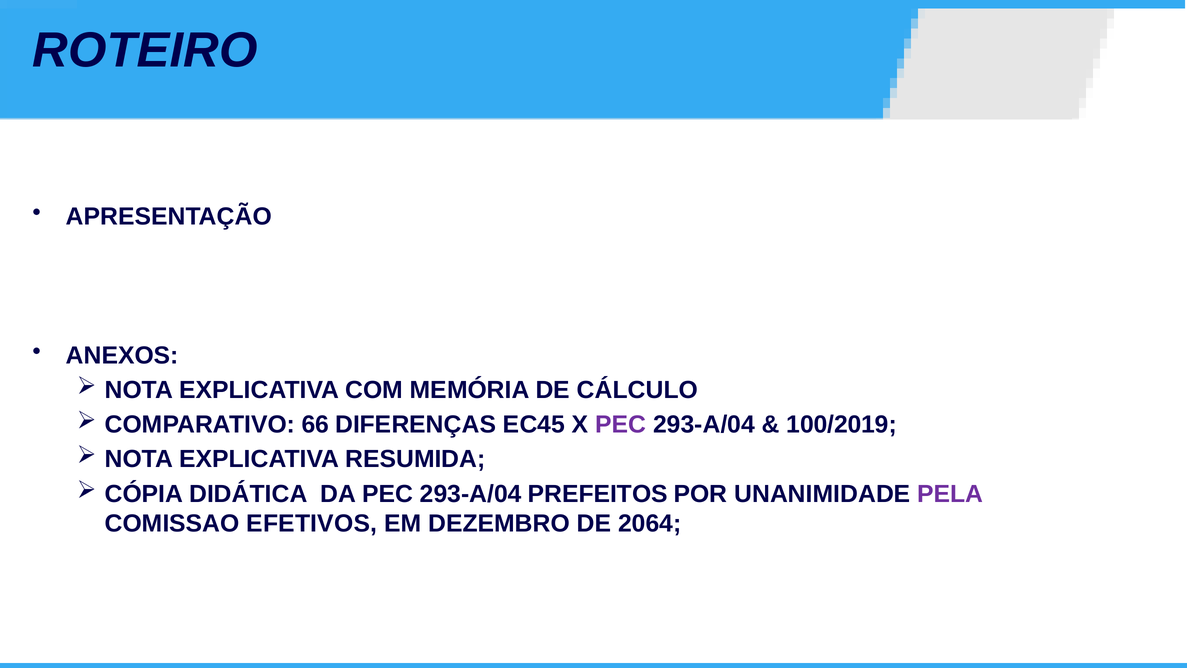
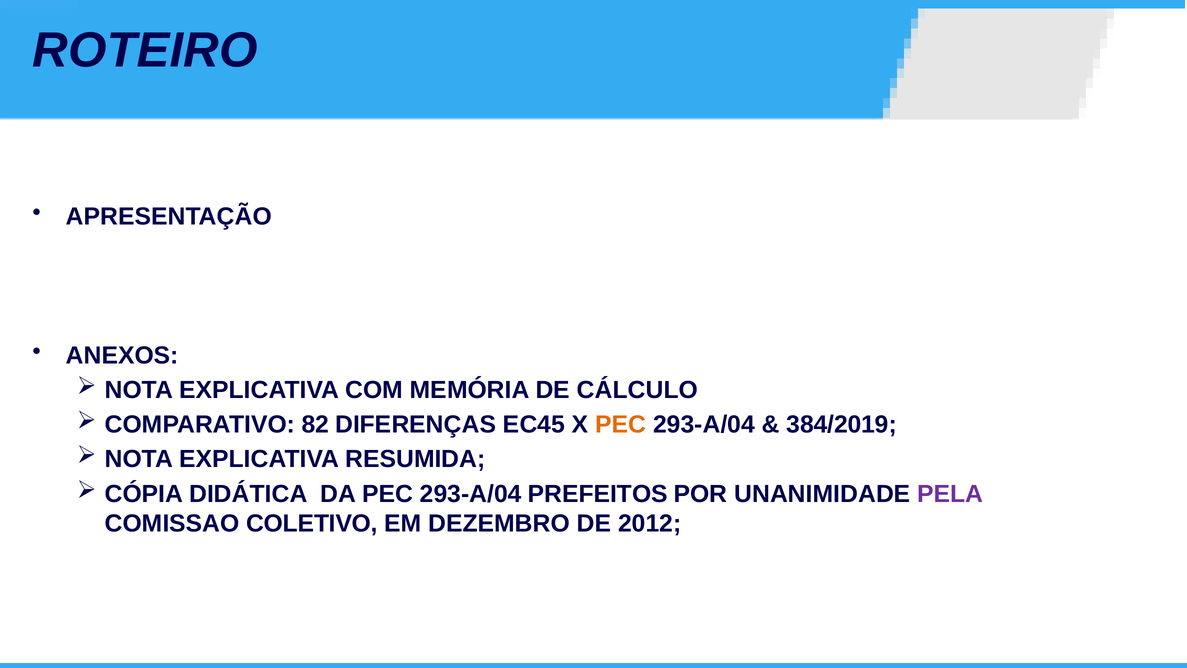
66: 66 -> 82
PEC at (621, 424) colour: purple -> orange
100/2019: 100/2019 -> 384/2019
EFETIVOS: EFETIVOS -> COLETIVO
2064: 2064 -> 2012
